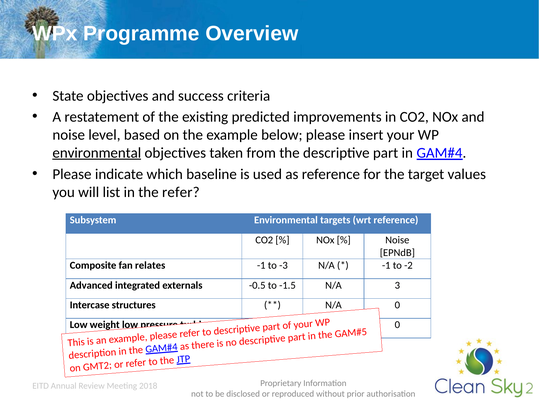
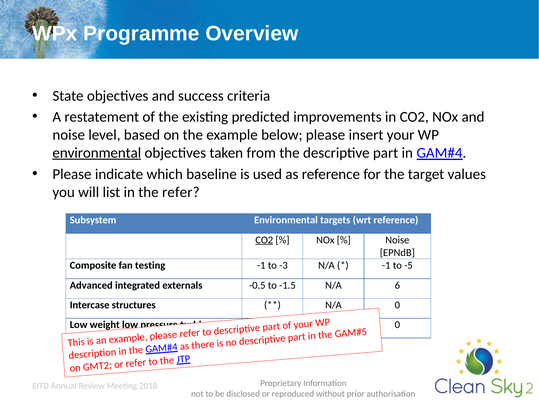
CO2 at (264, 240) underline: none -> present
relates: relates -> testing
-2 at (408, 266): -2 -> -5
3: 3 -> 6
